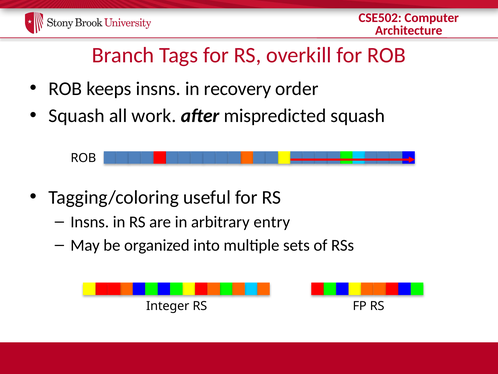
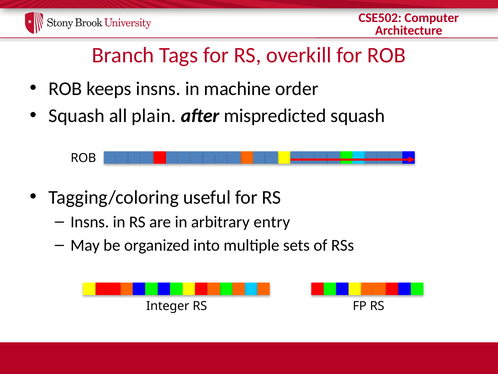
recovery: recovery -> machine
work: work -> plain
